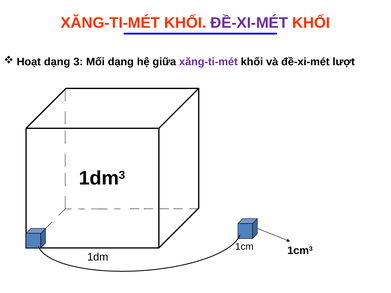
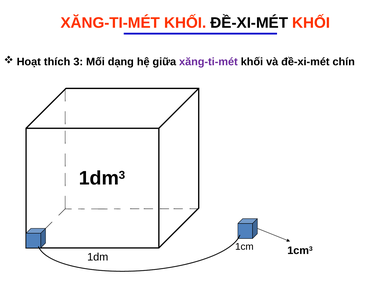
ĐỀ-XI-MÉT at (249, 23) colour: purple -> black
Hoạt dạng: dạng -> thích
lượt: lượt -> chín
